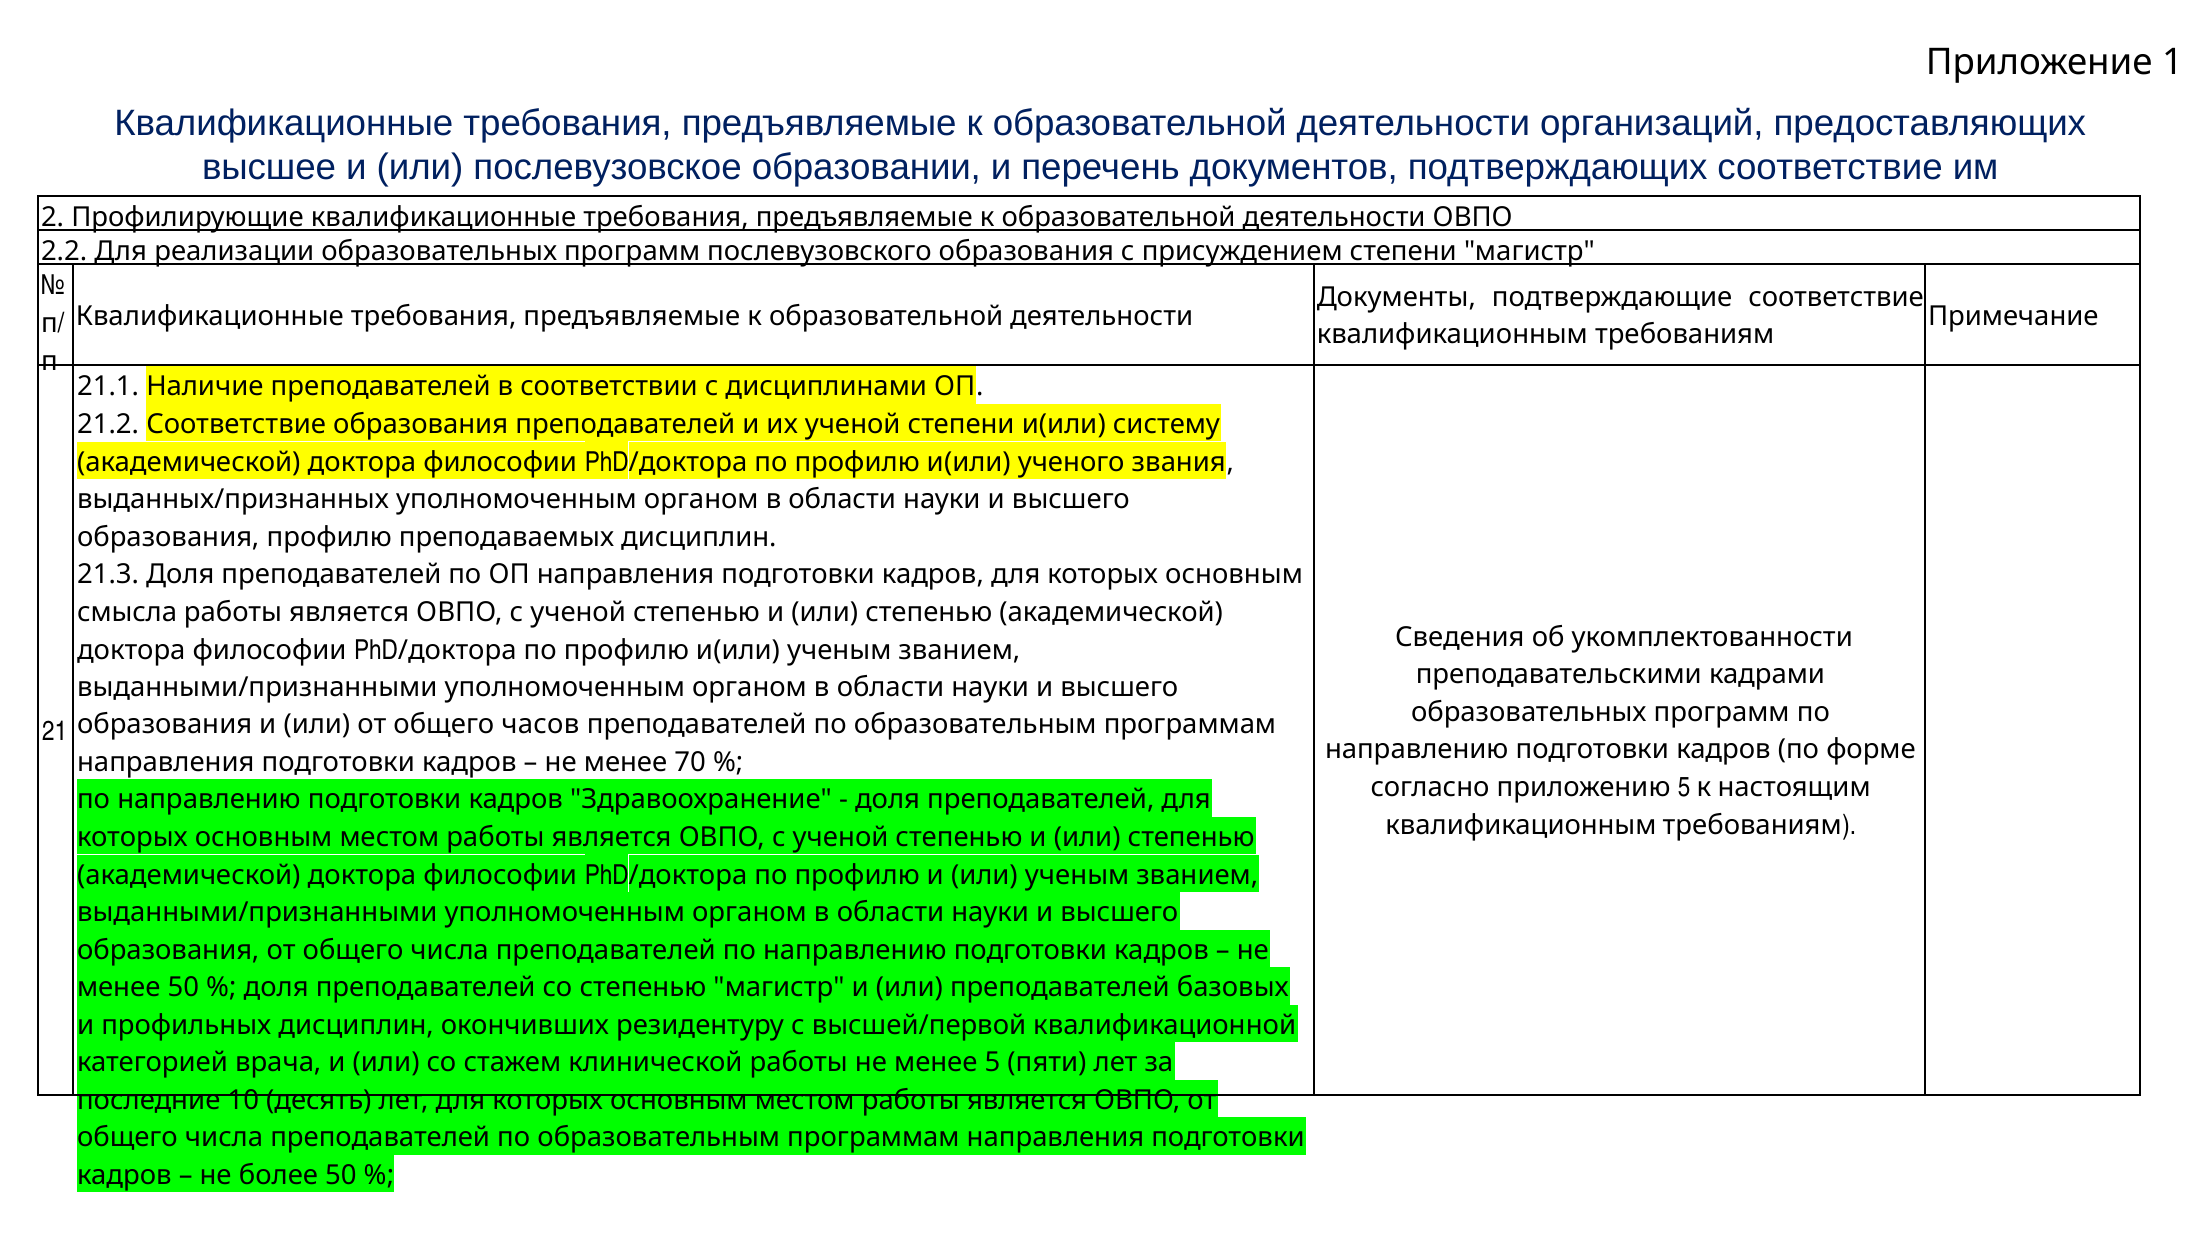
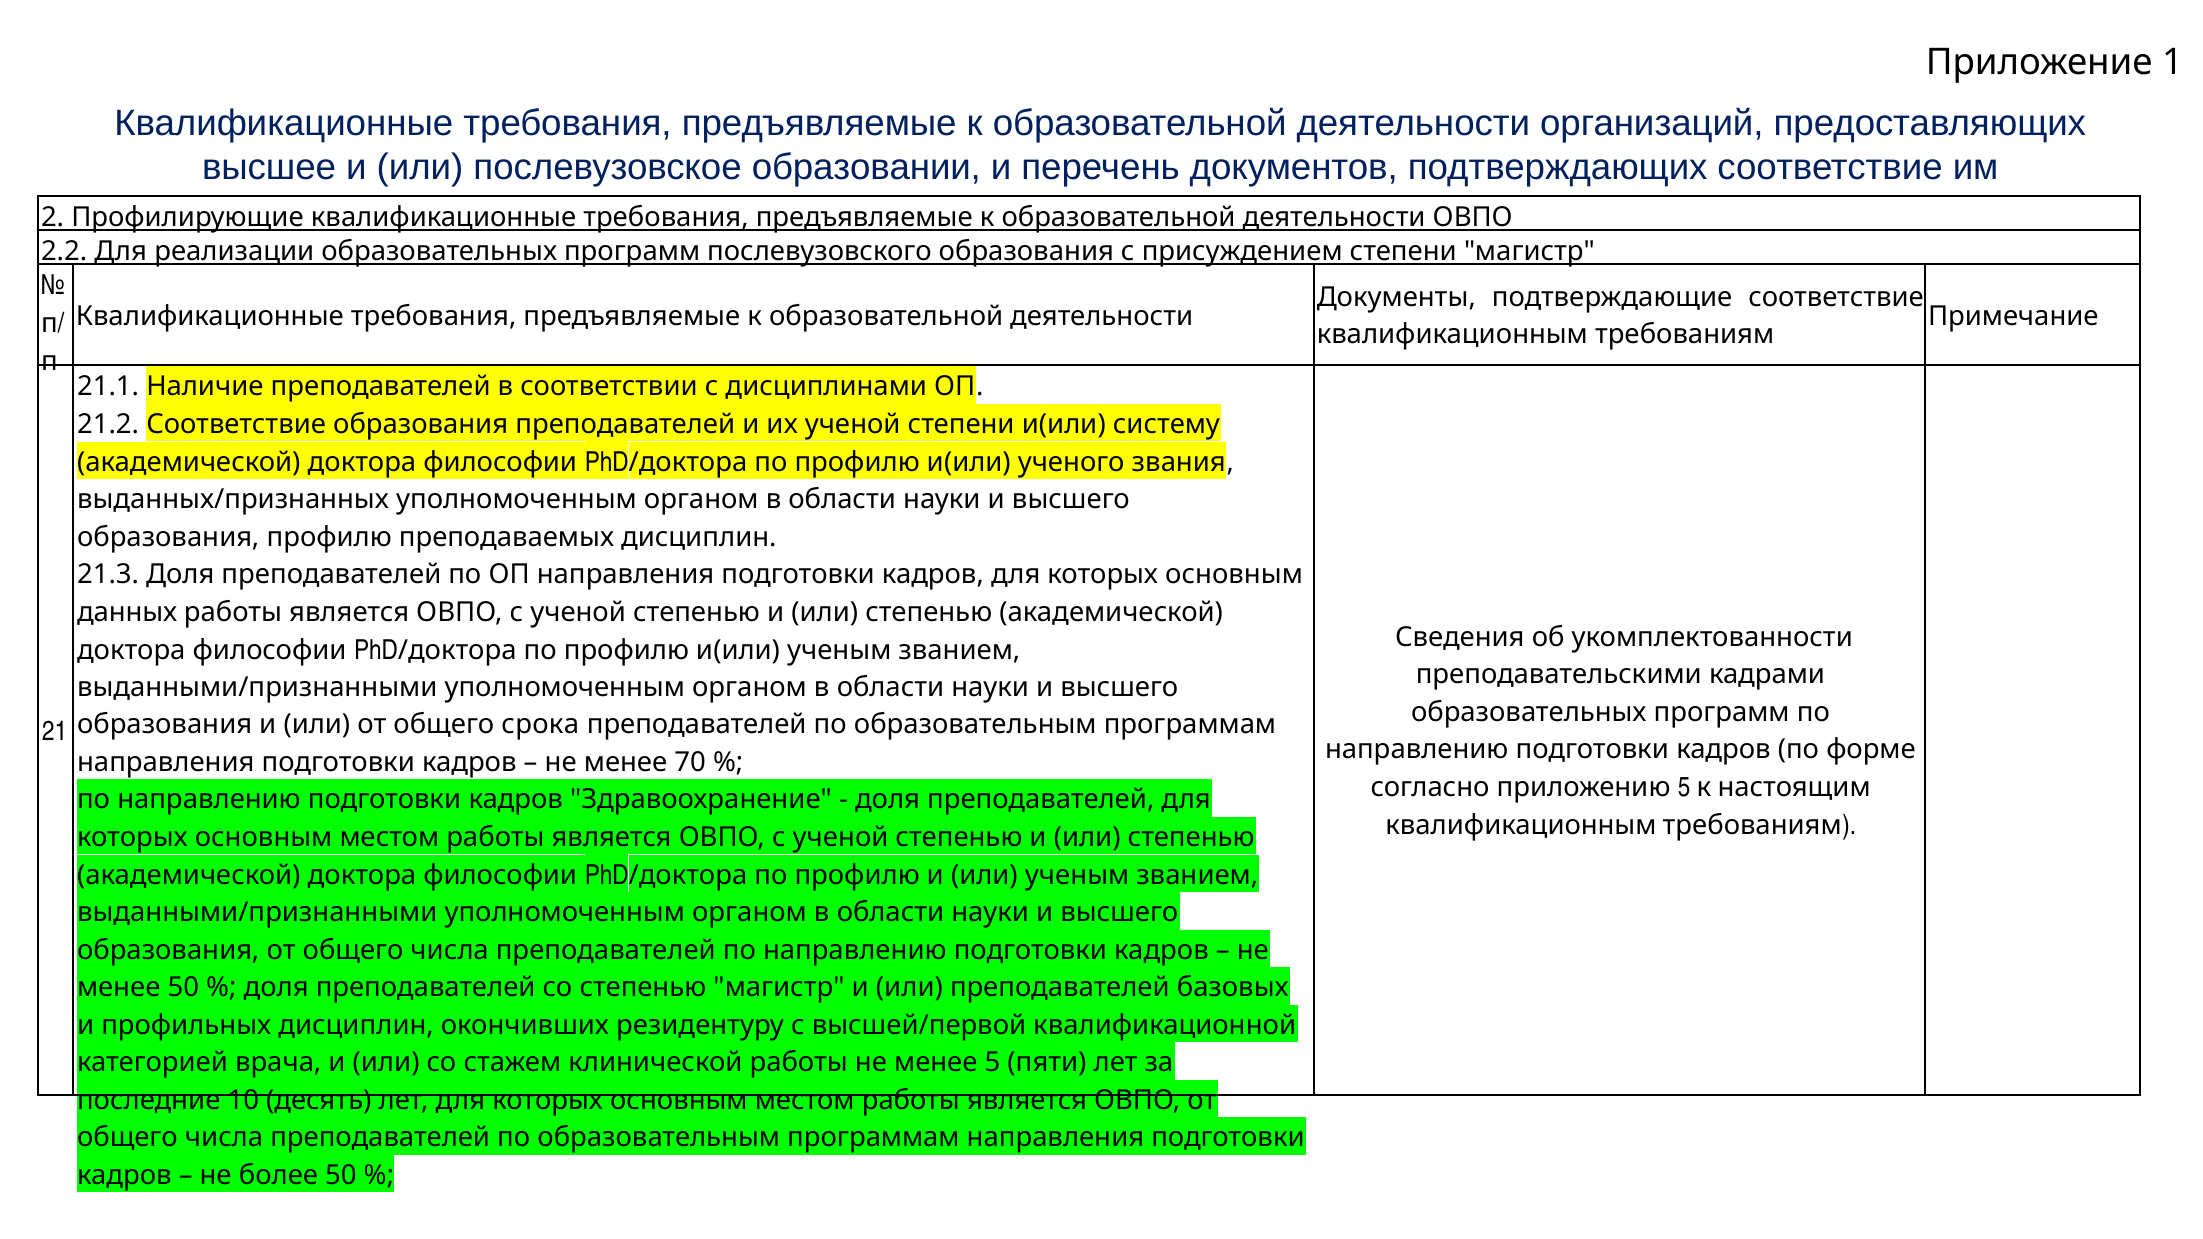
смысла: смысла -> данных
часов: часов -> срока
